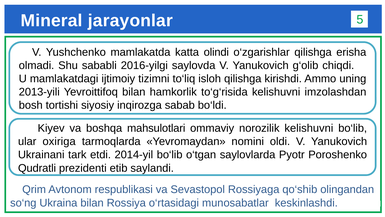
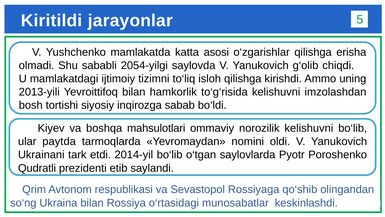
Mineral: Mineral -> Kiritildi
olindi: olindi -> asosi
2016-yilgi: 2016-yilgi -> 2054-yilgi
oxiriga: oxiriga -> paytda
